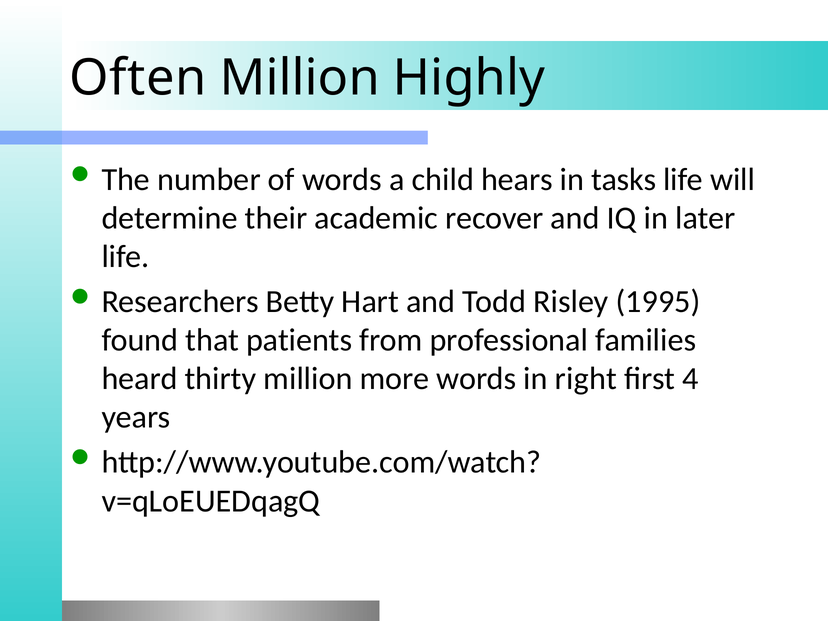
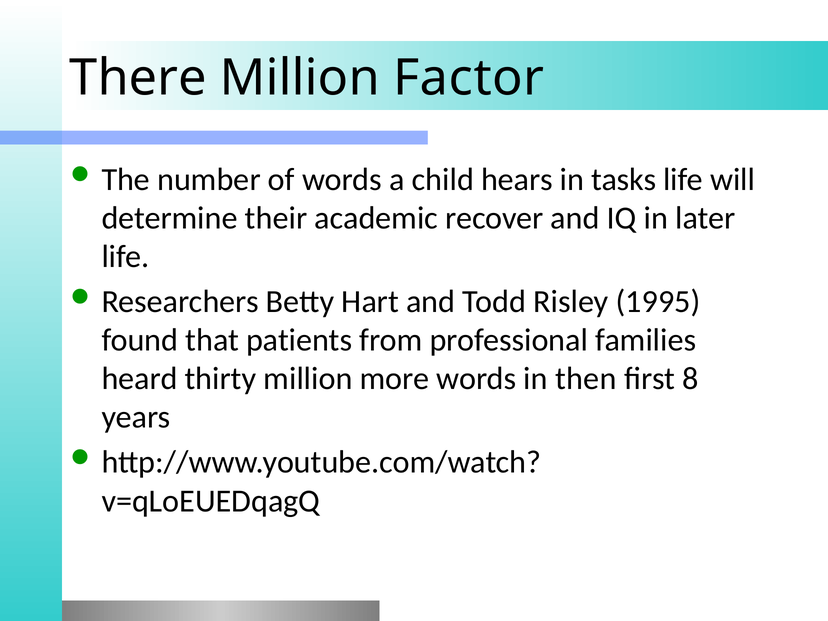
Often: Often -> There
Highly: Highly -> Factor
right: right -> then
4: 4 -> 8
